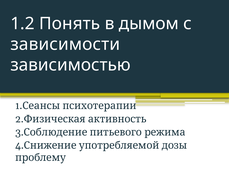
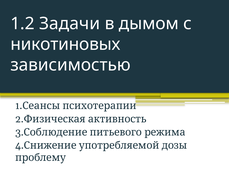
Понять: Понять -> Задачи
зависимости: зависимости -> никотиновых
